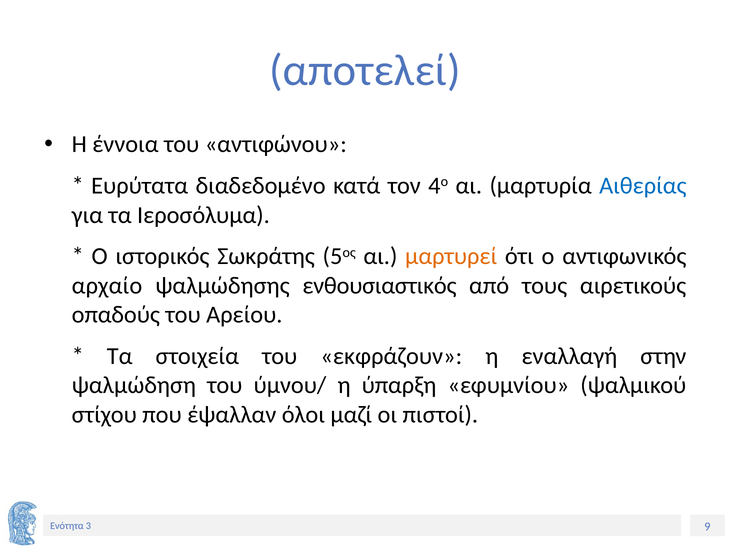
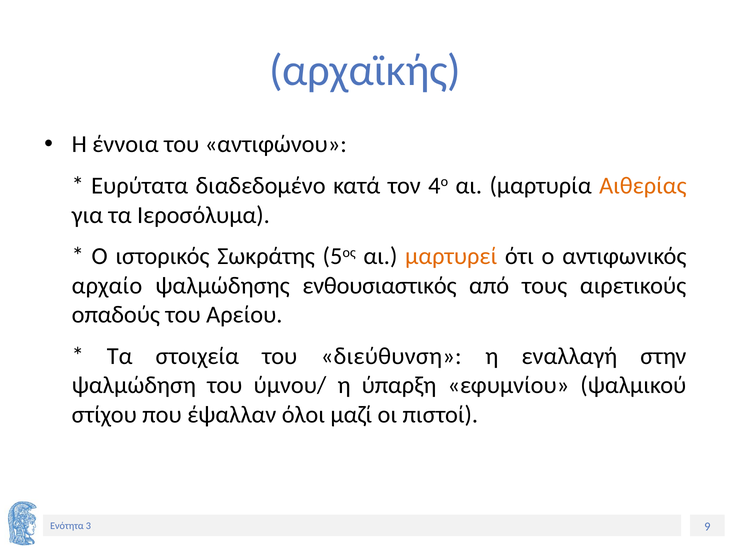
αποτελεί: αποτελεί -> αρχαϊκής
Αιθερίας colour: blue -> orange
εκφράζουν: εκφράζουν -> διεύθυνση
